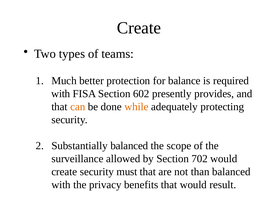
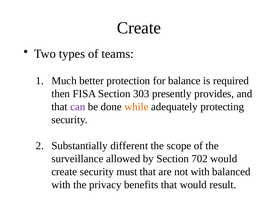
with at (61, 93): with -> then
602: 602 -> 303
can colour: orange -> purple
Substantially balanced: balanced -> different
not than: than -> with
